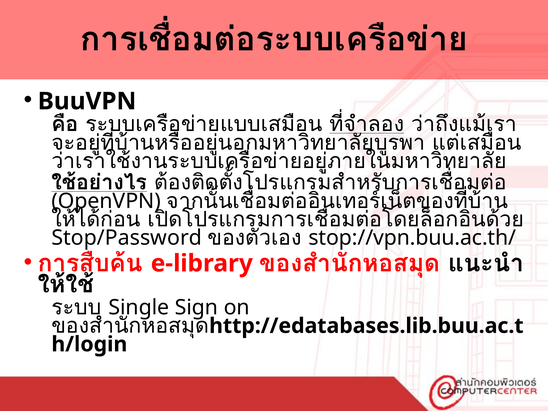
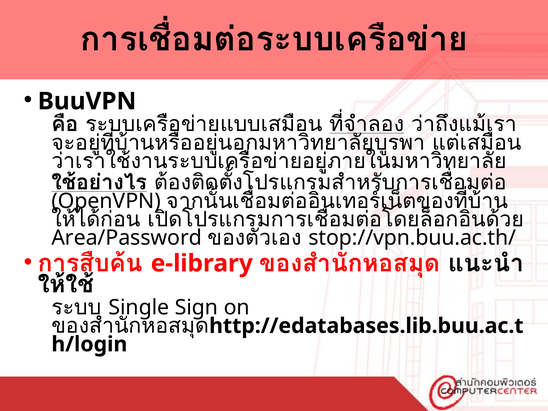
Stop/Password: Stop/Password -> Area/Password
